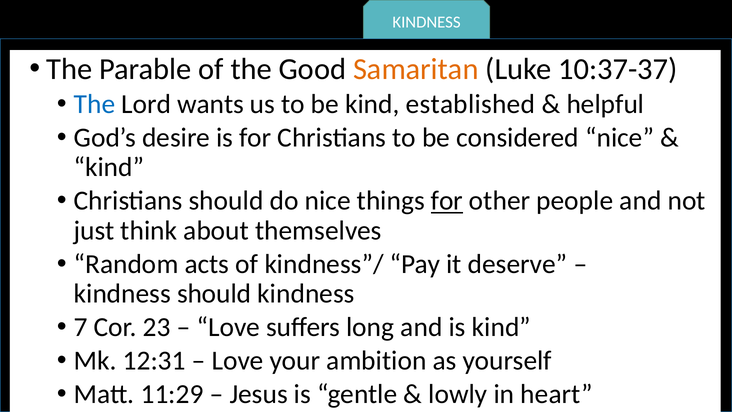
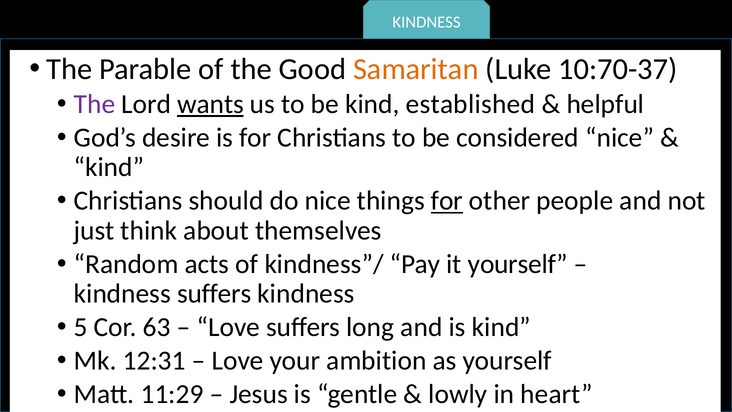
10:37-37: 10:37-37 -> 10:70-37
The at (94, 104) colour: blue -> purple
wants underline: none -> present
it deserve: deserve -> yourself
kindness should: should -> suffers
7: 7 -> 5
23: 23 -> 63
